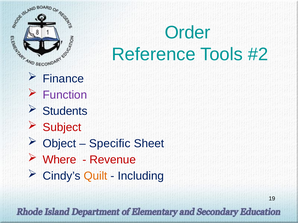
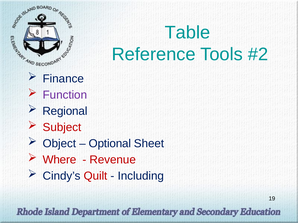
Order: Order -> Table
Students: Students -> Regional
Specific: Specific -> Optional
Quilt colour: orange -> red
